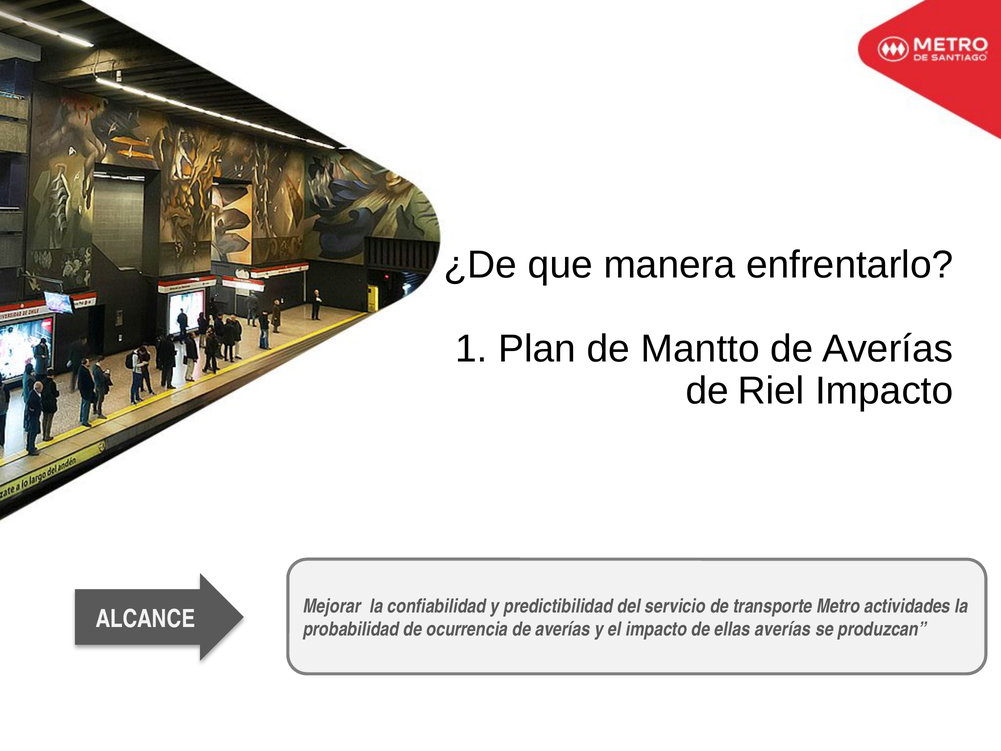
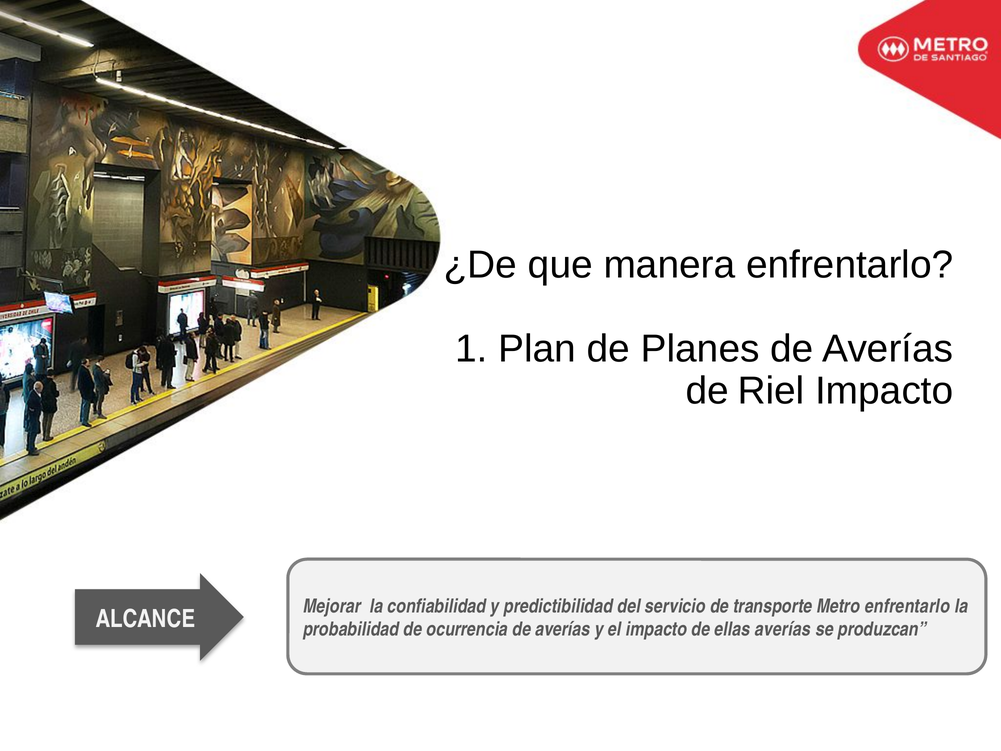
Mantto: Mantto -> Planes
Metro actividades: actividades -> enfrentarlo
